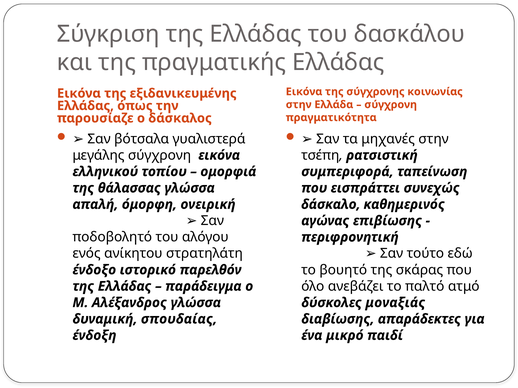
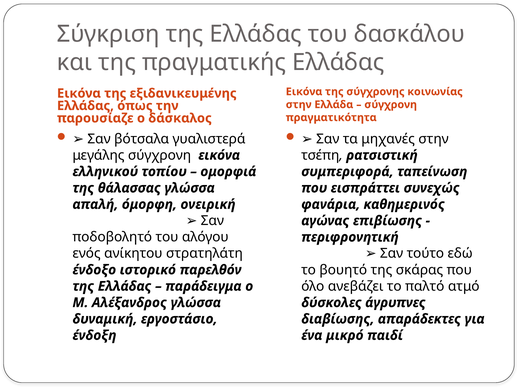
δάσκαλο: δάσκαλο -> φανάρια
μοναξιάς: μοναξιάς -> άγρυπνες
σπουδαίας: σπουδαίας -> εργοστάσιο
